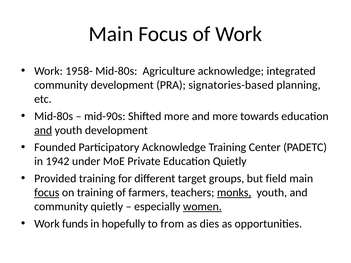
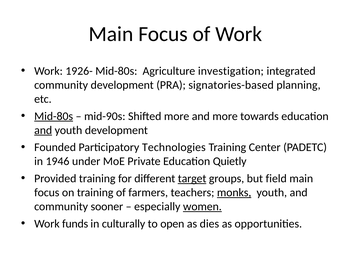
1958-: 1958- -> 1926-
Agriculture acknowledge: acknowledge -> investigation
Mid-80s at (54, 116) underline: none -> present
Participatory Acknowledge: Acknowledge -> Technologies
1942: 1942 -> 1946
target underline: none -> present
focus at (47, 193) underline: present -> none
community quietly: quietly -> sooner
hopefully: hopefully -> culturally
from: from -> open
